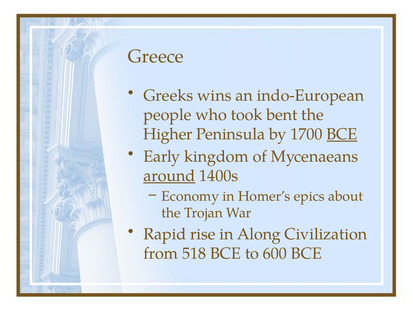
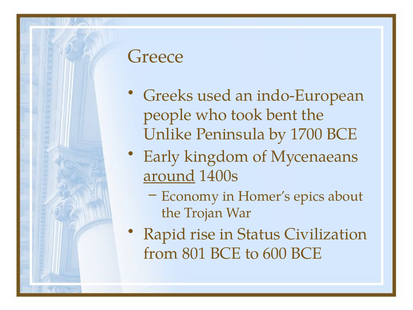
wins: wins -> used
Higher: Higher -> Unlike
BCE at (342, 134) underline: present -> none
Along: Along -> Status
518: 518 -> 801
